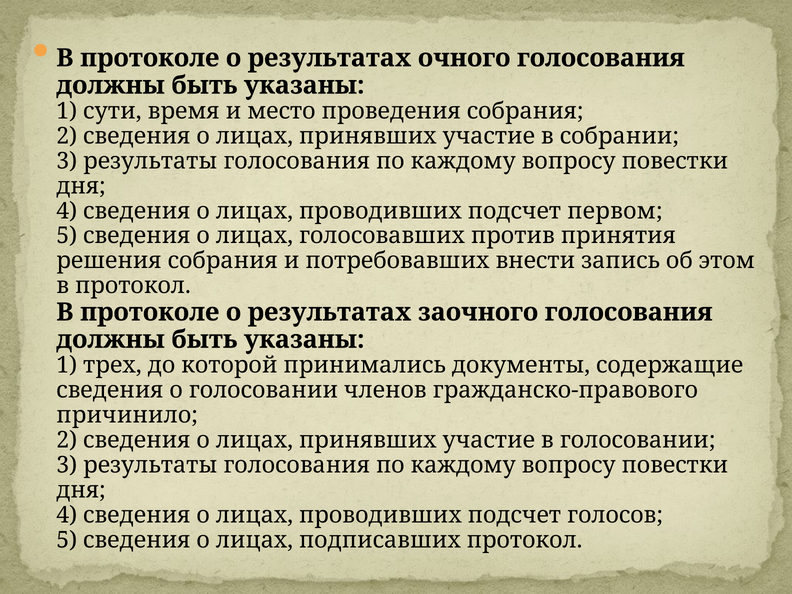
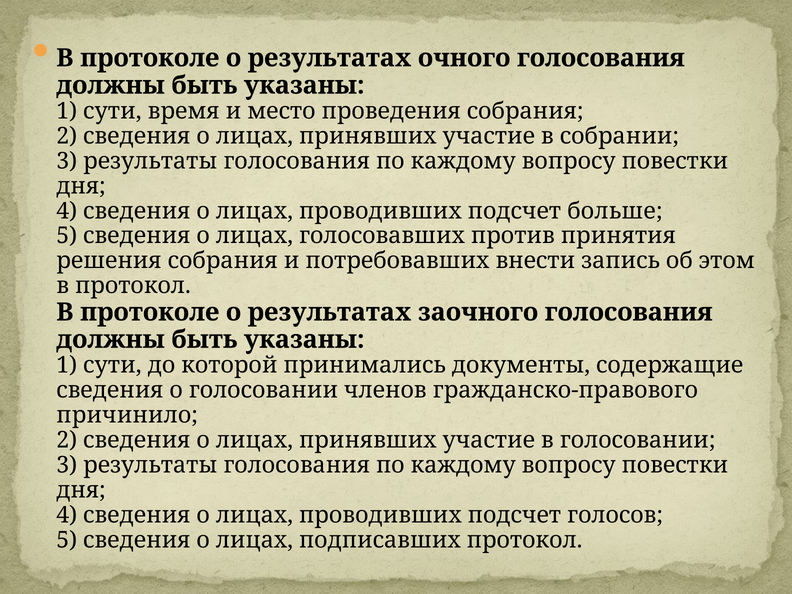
первом: первом -> больше
трех at (112, 365): трех -> сути
